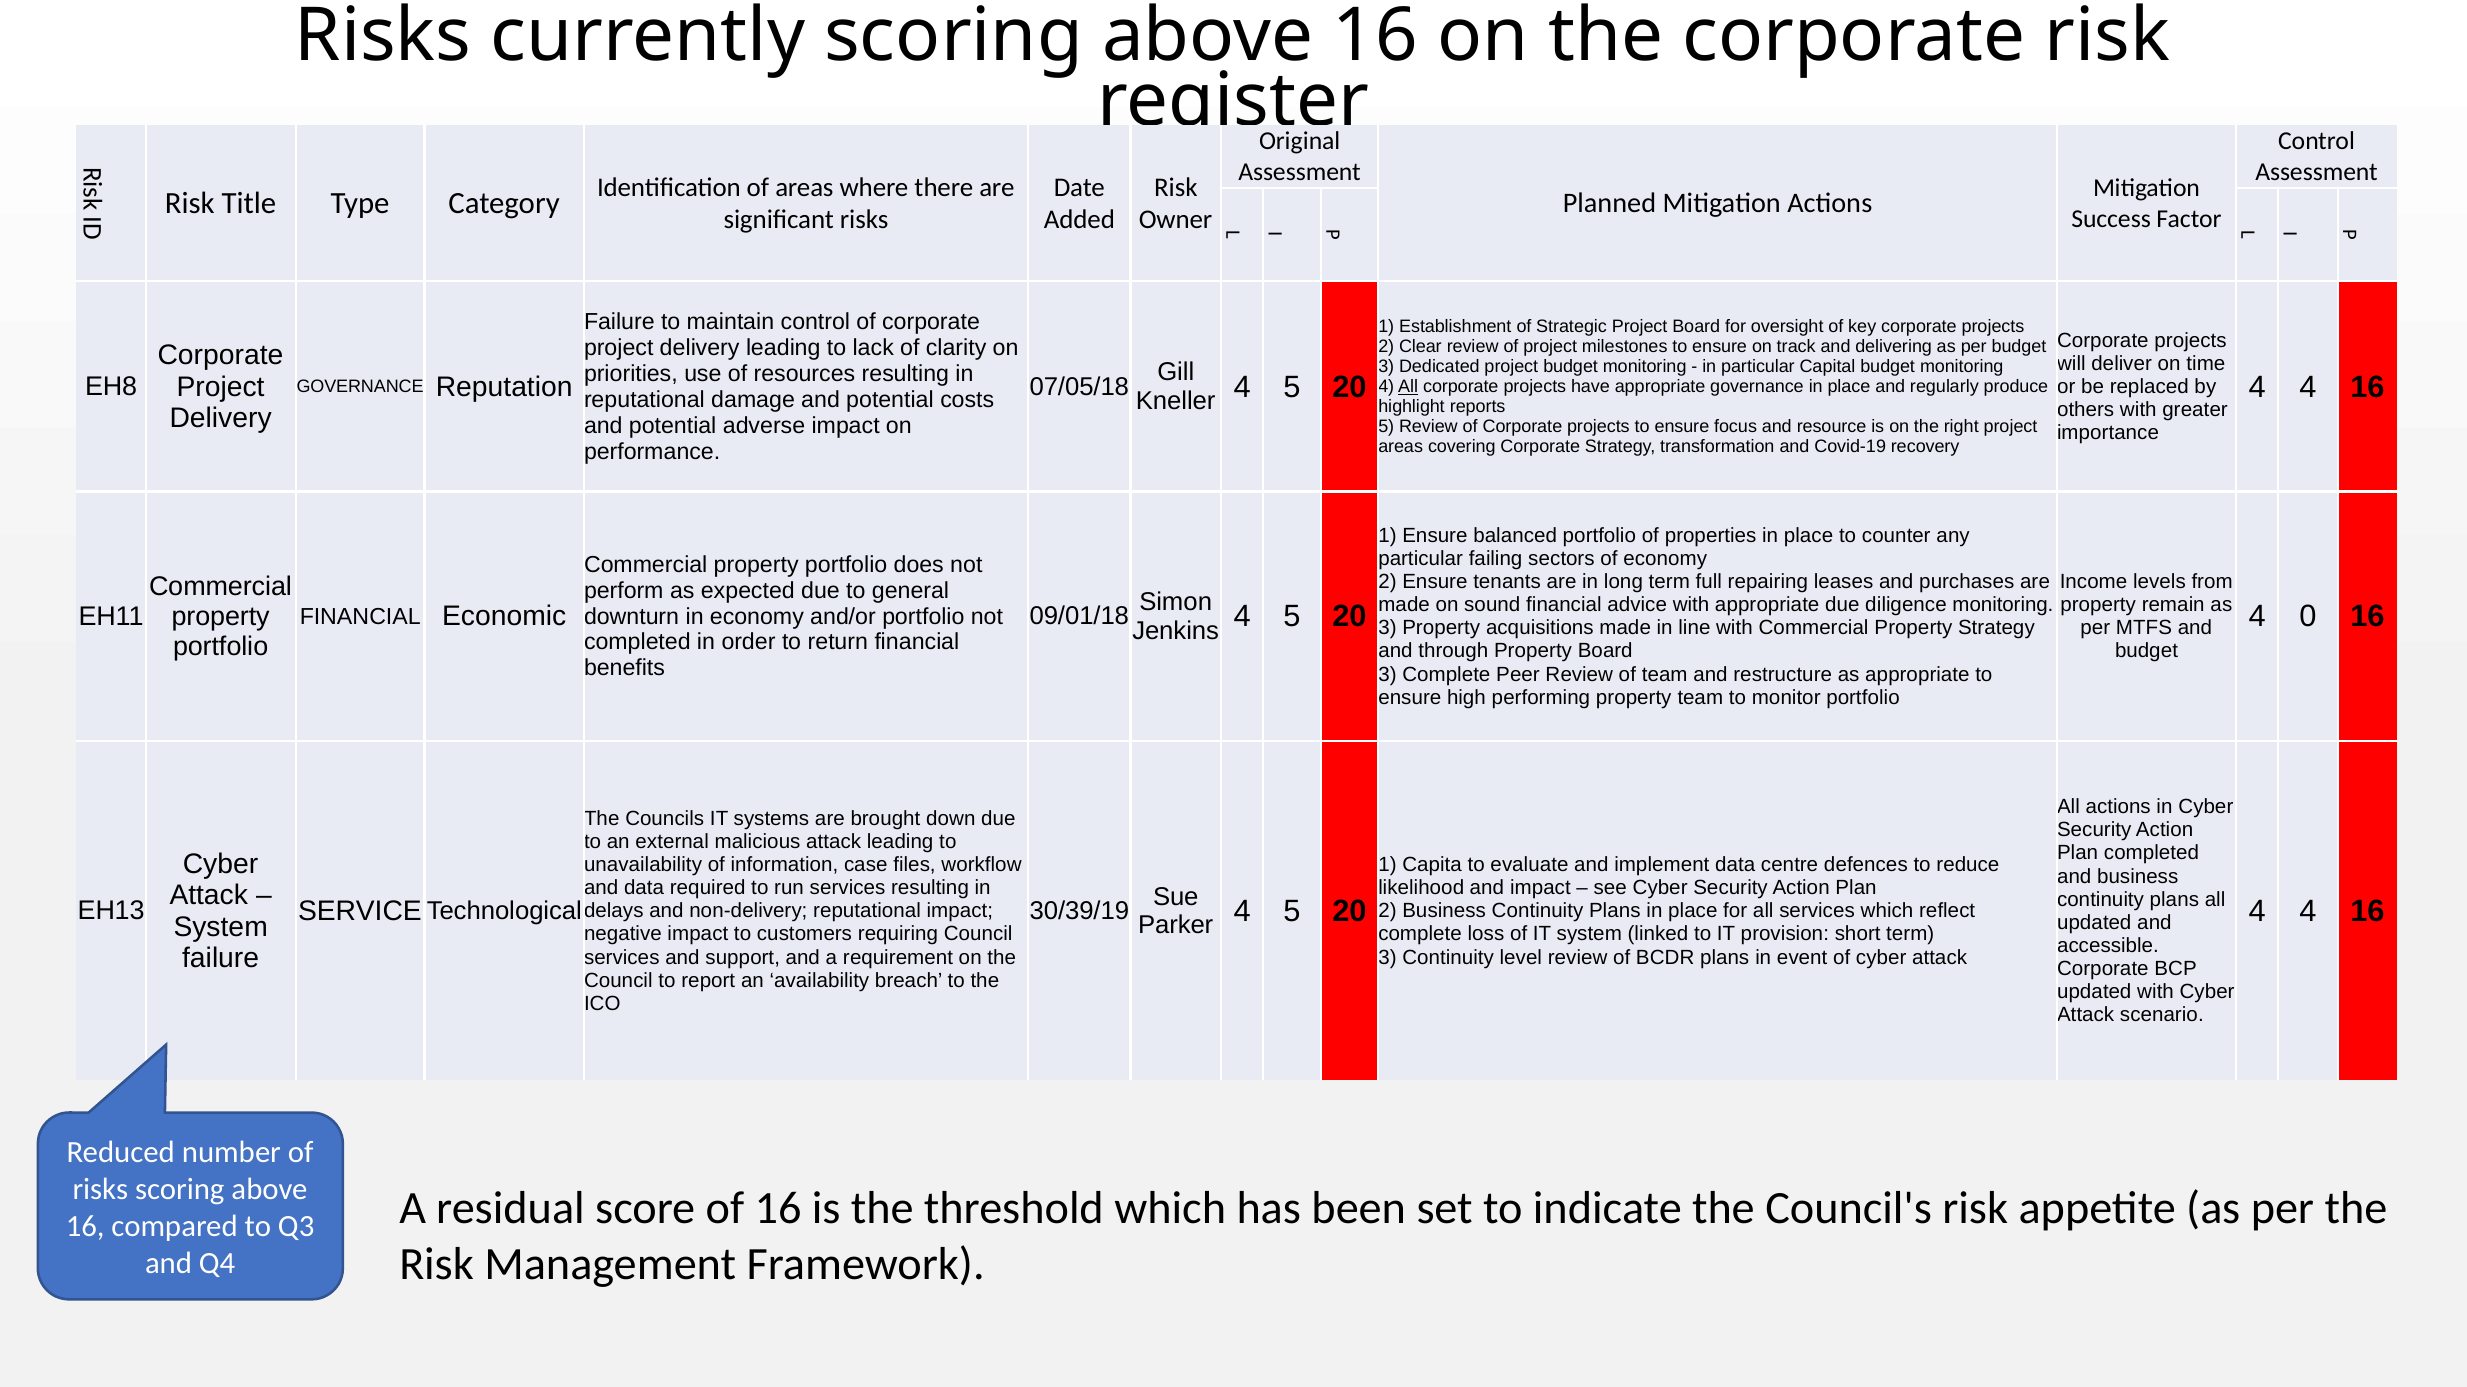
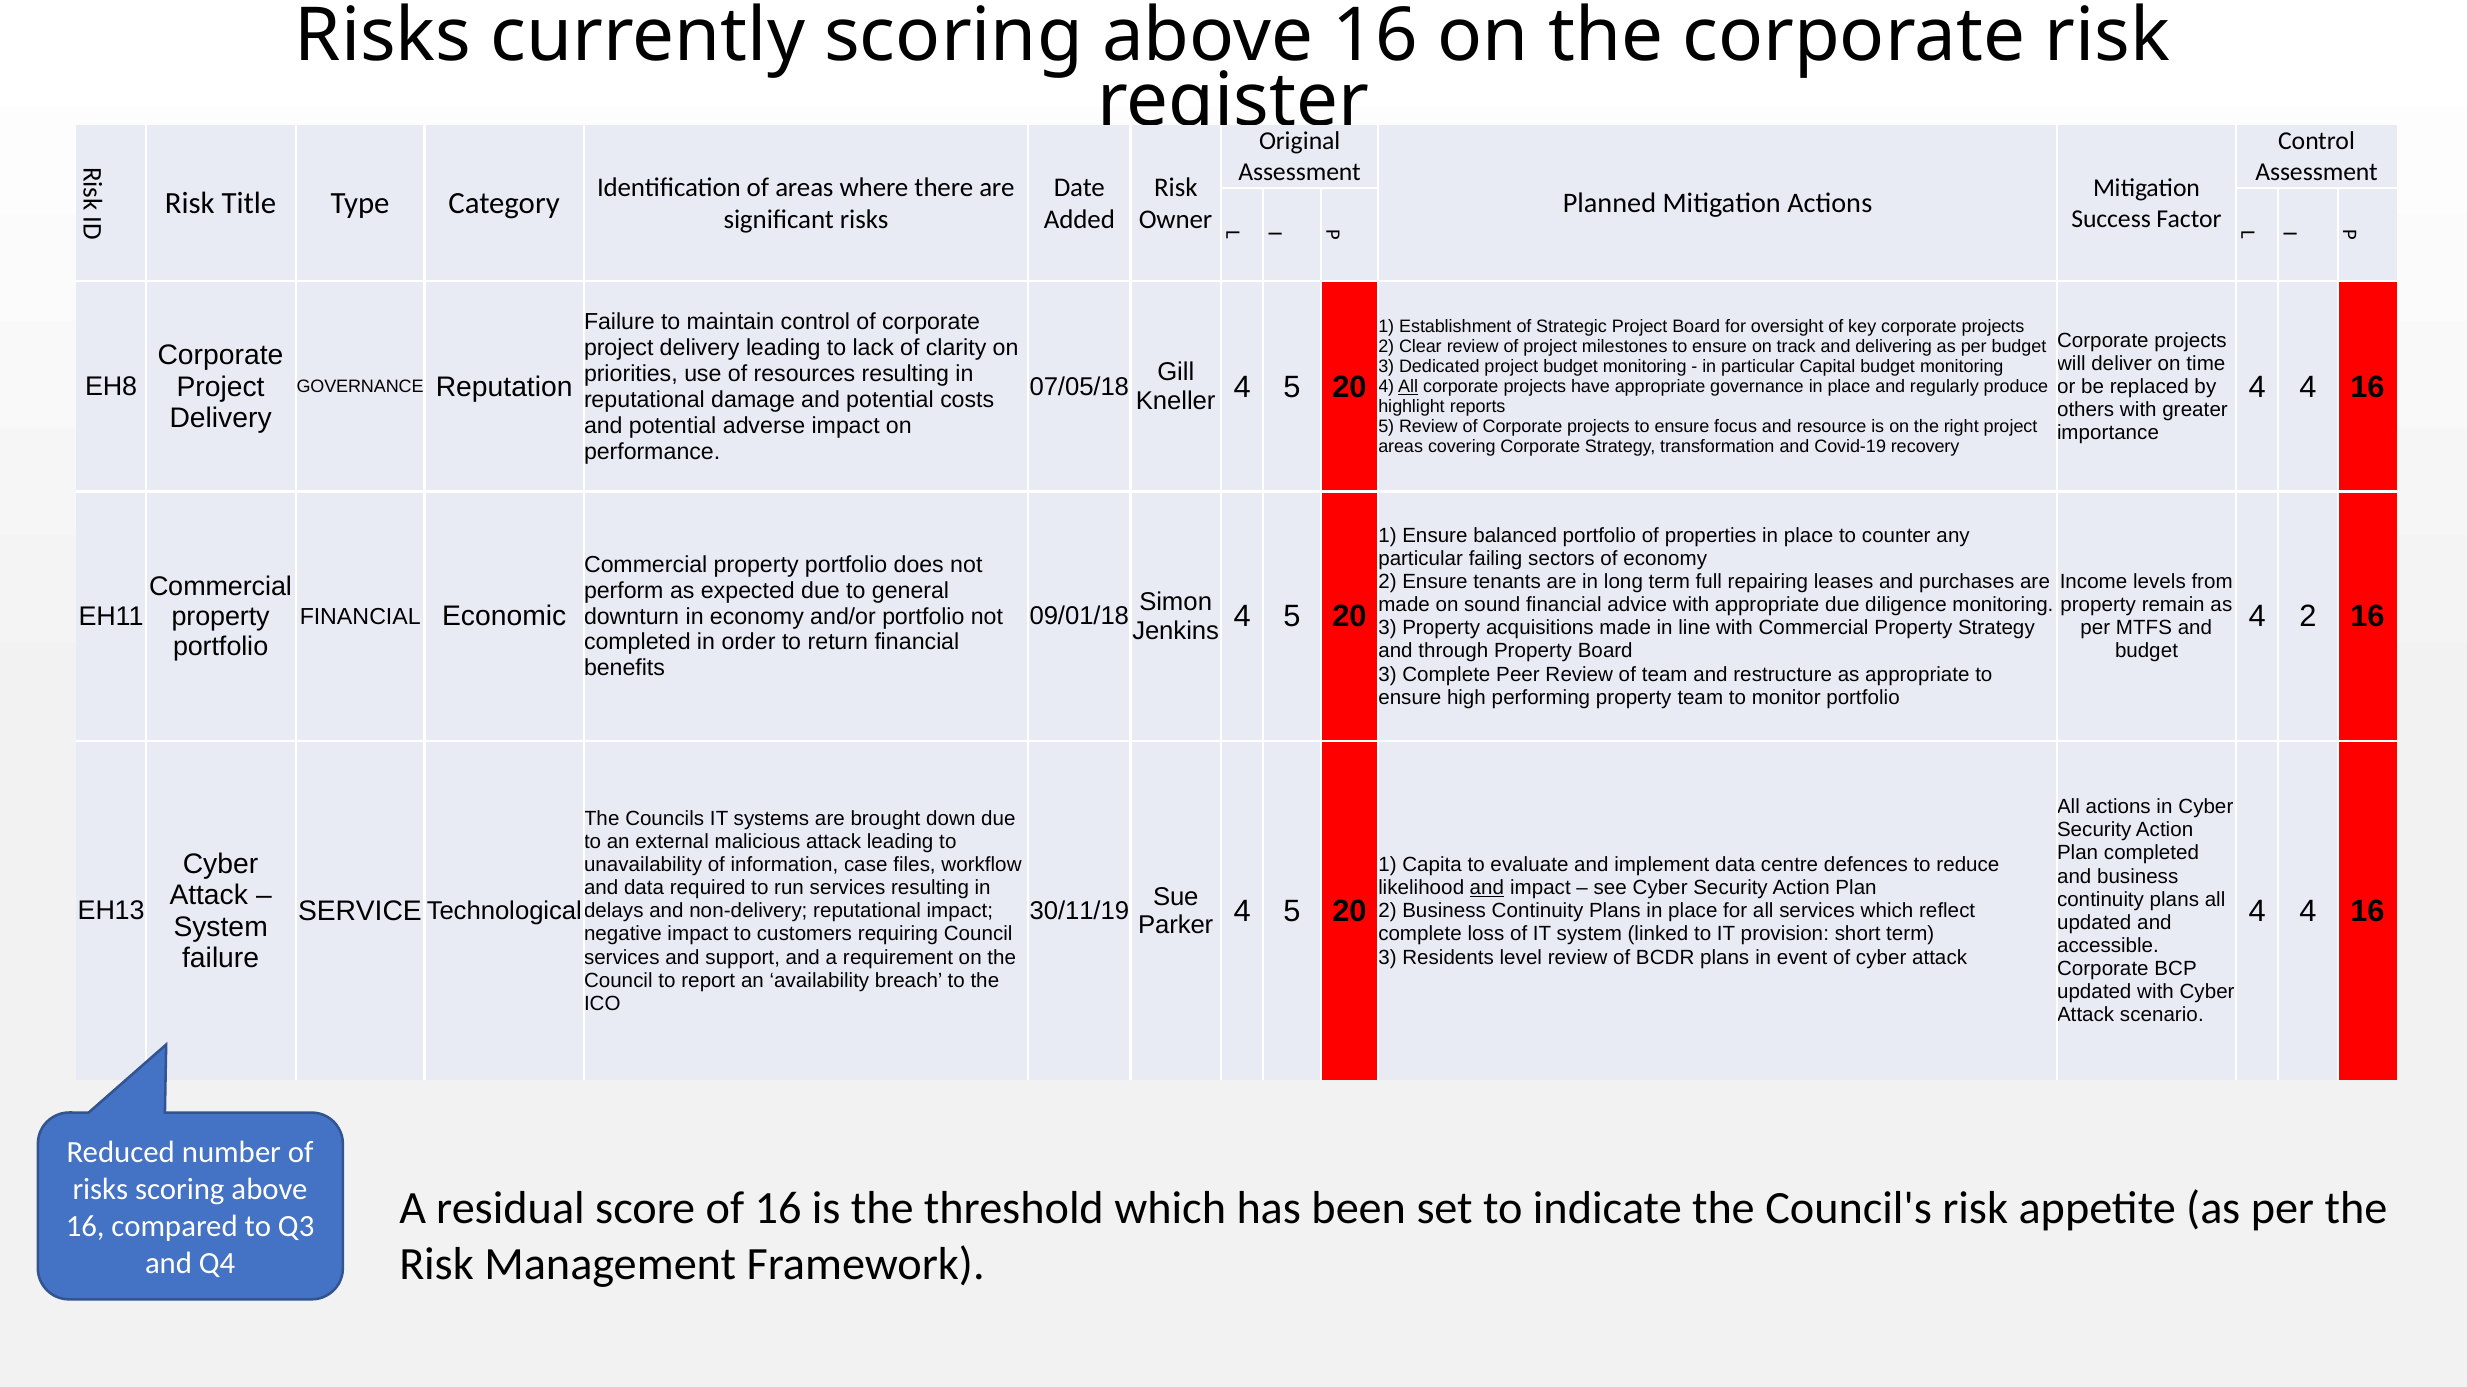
4 0: 0 -> 2
and at (1487, 888) underline: none -> present
30/39/19: 30/39/19 -> 30/11/19
3 Continuity: Continuity -> Residents
